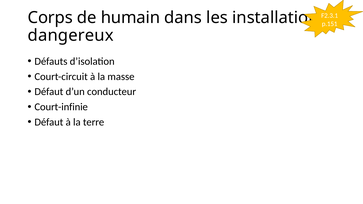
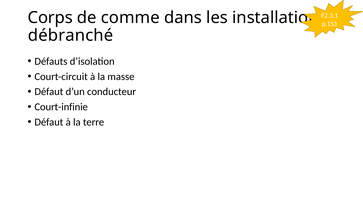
humain: humain -> comme
dangereux: dangereux -> débranché
